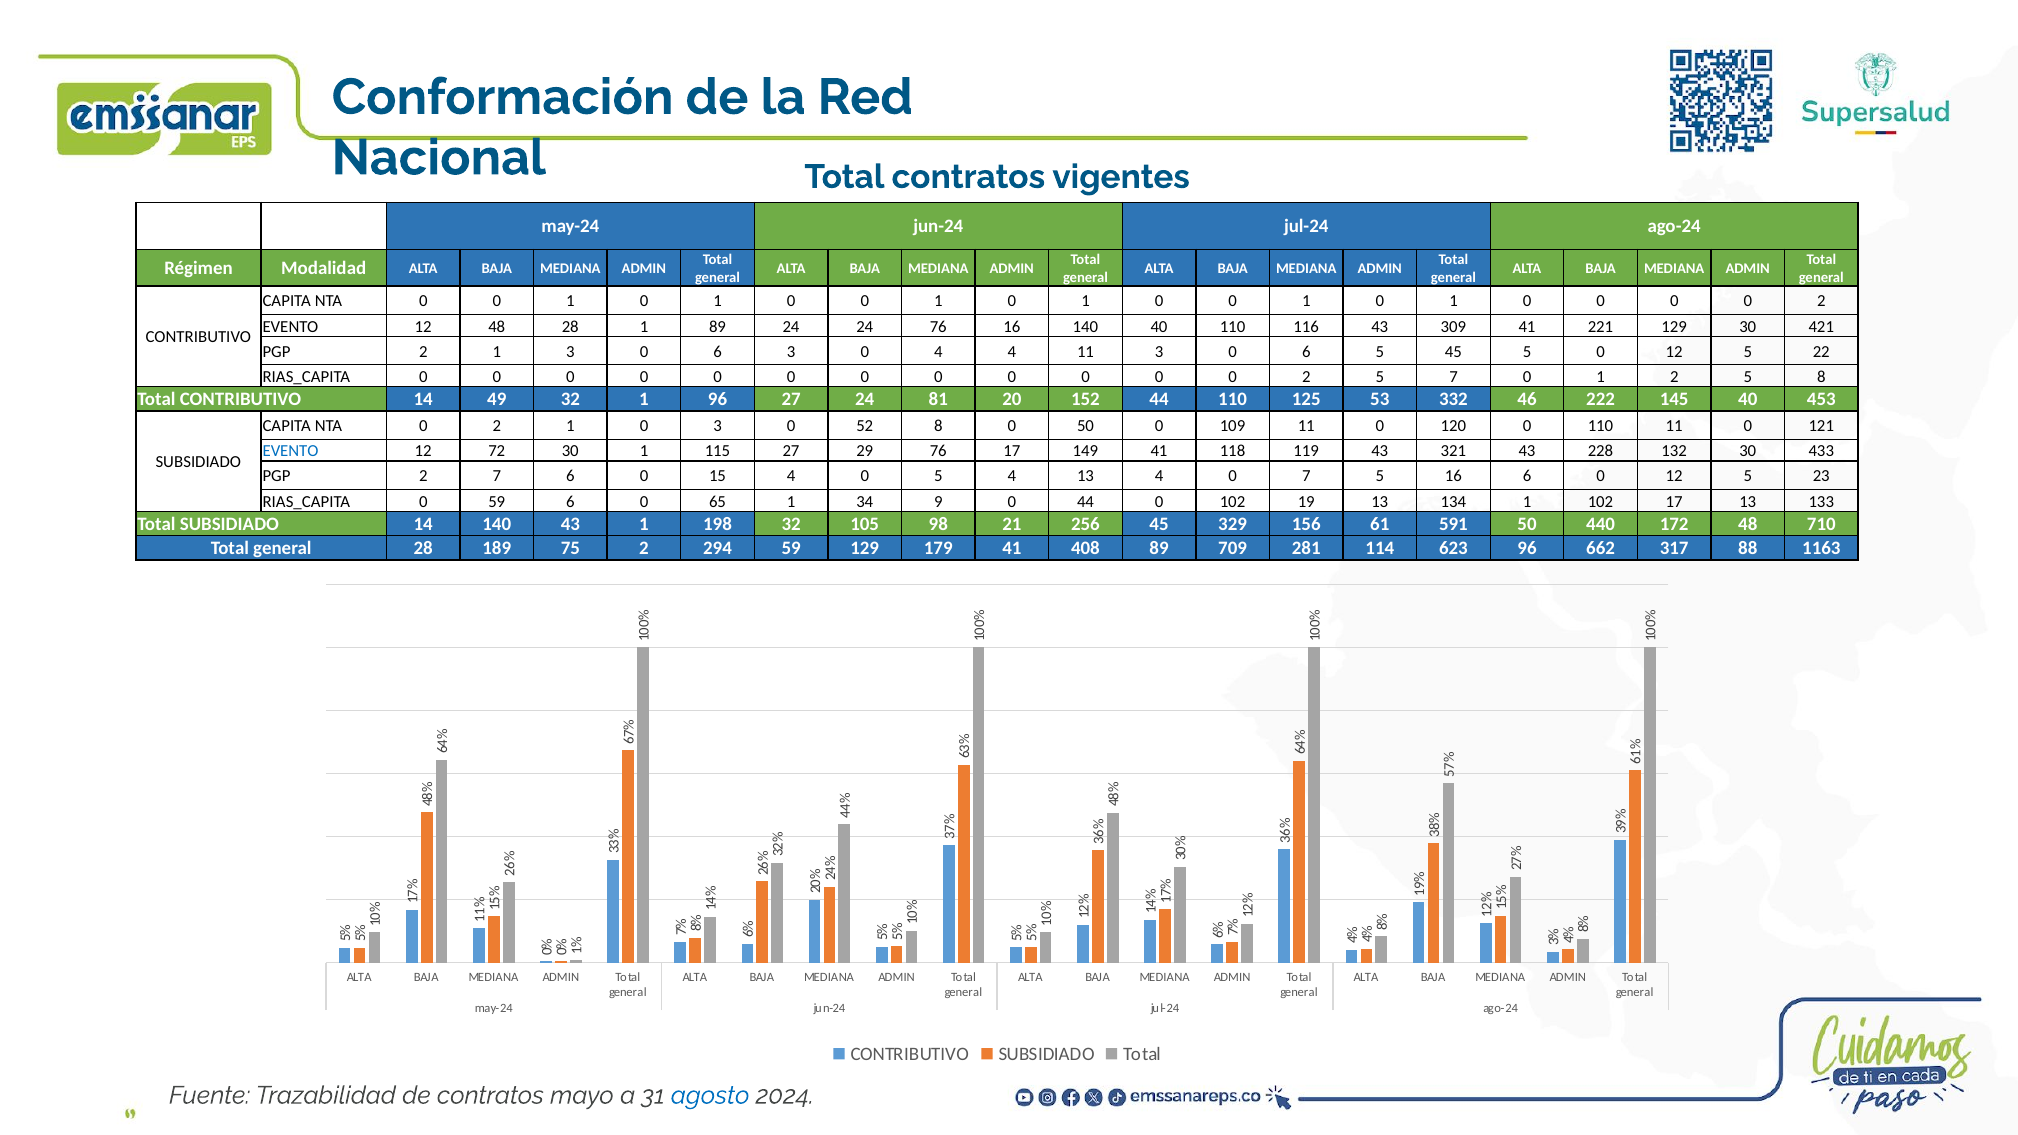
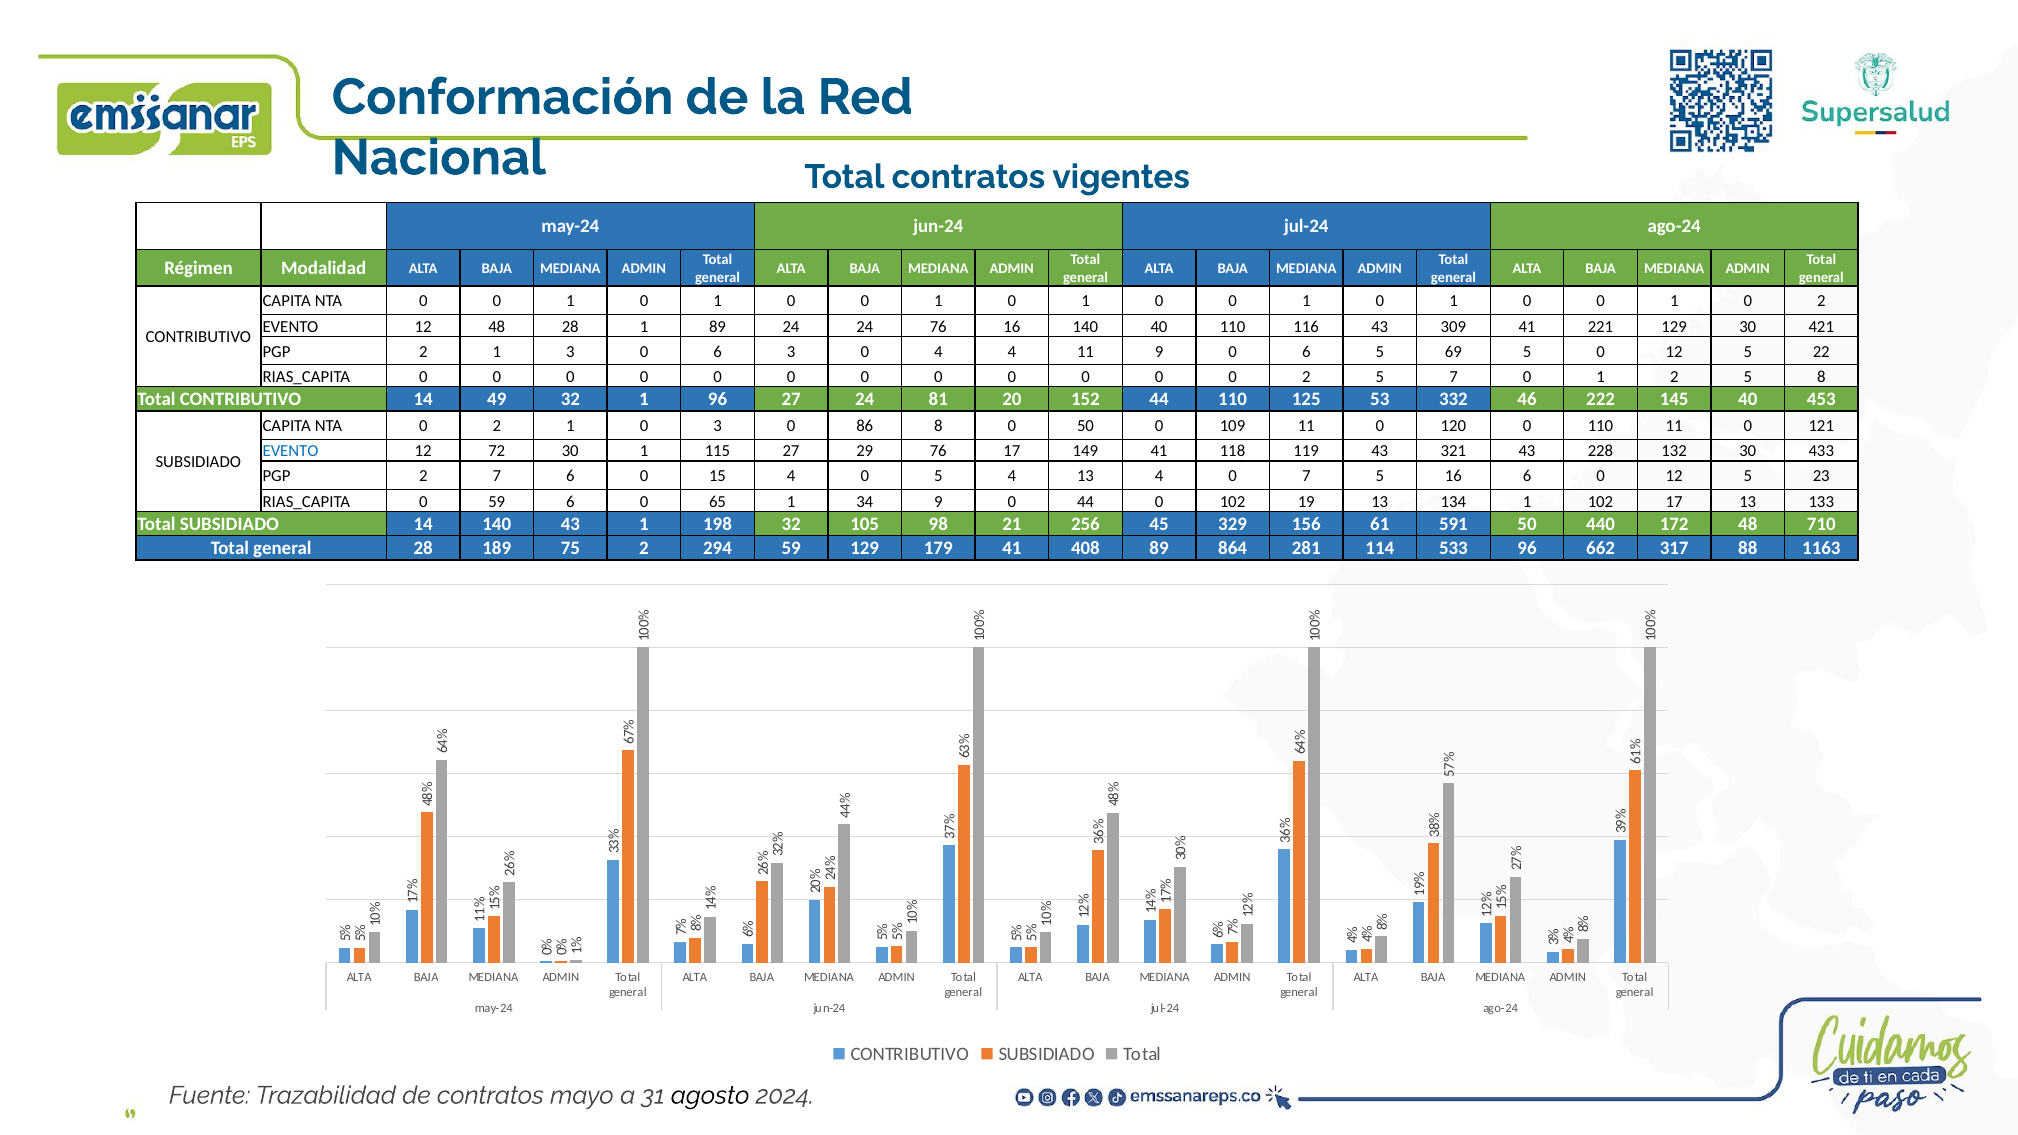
0 at (1674, 301): 0 -> 1
11 3: 3 -> 9
5 45: 45 -> 69
52: 52 -> 86
709: 709 -> 864
623: 623 -> 533
agosto colour: blue -> black
